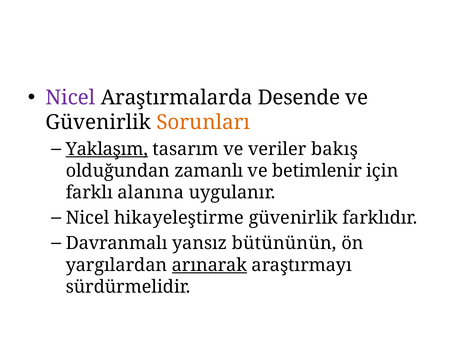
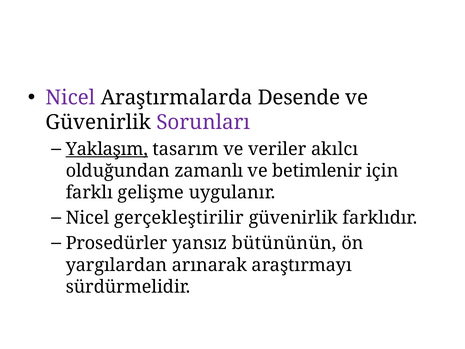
Sorunları colour: orange -> purple
bakış: bakış -> akılcı
alanına: alanına -> gelişme
hikayeleştirme: hikayeleştirme -> gerçekleştirilir
Davranmalı: Davranmalı -> Prosedürler
arınarak underline: present -> none
